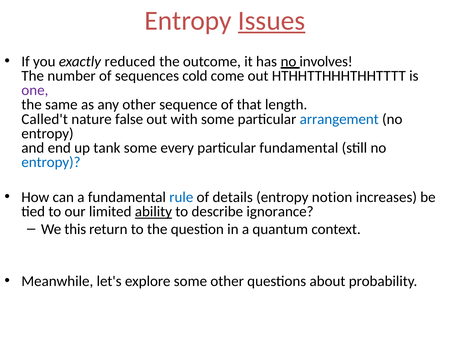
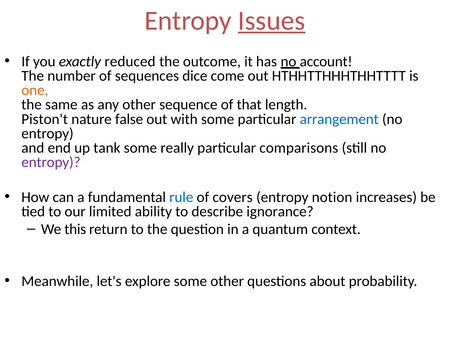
involves: involves -> account
cold: cold -> dice
one colour: purple -> orange
Called't: Called't -> Piston't
every: every -> really
particular fundamental: fundamental -> comparisons
entropy at (51, 162) colour: blue -> purple
details: details -> covers
ability underline: present -> none
